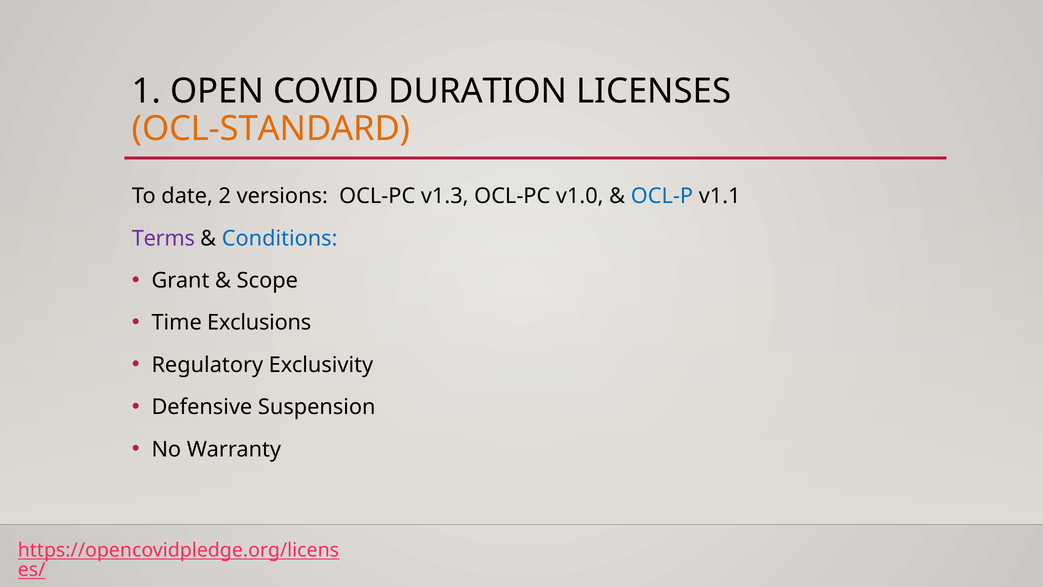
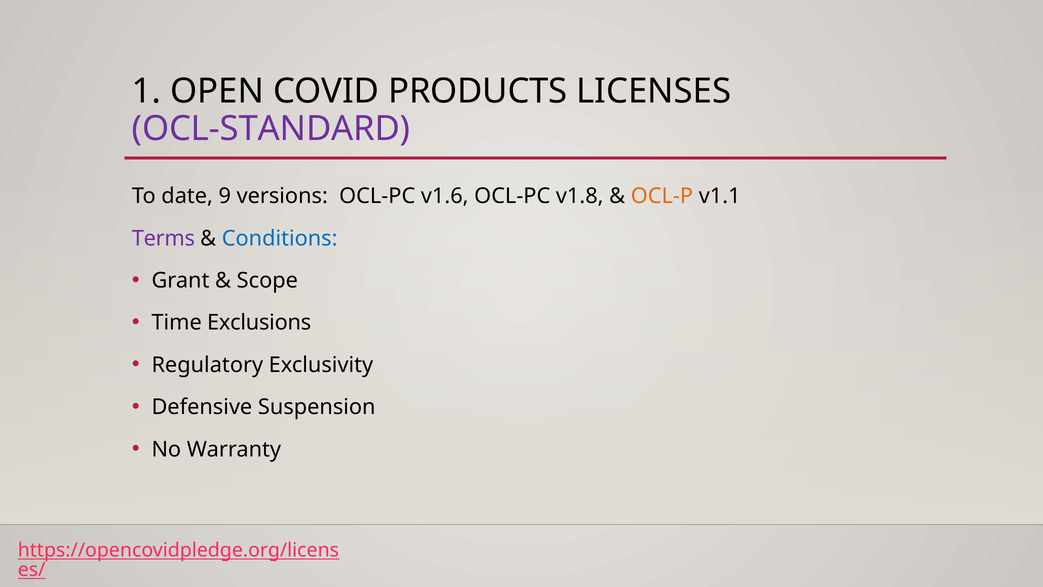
DURATION: DURATION -> PRODUCTS
OCL-STANDARD colour: orange -> purple
2: 2 -> 9
v1.3: v1.3 -> v1.6
v1.0: v1.0 -> v1.8
OCL-P colour: blue -> orange
